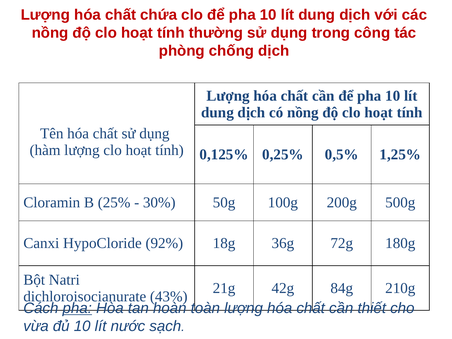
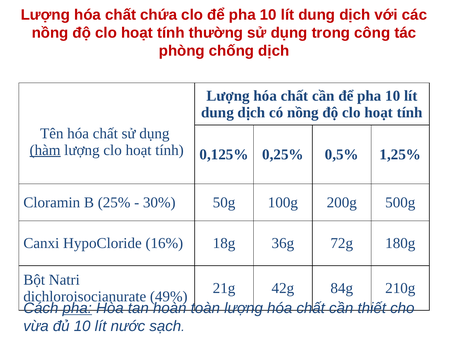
hàm underline: none -> present
92%: 92% -> 16%
43%: 43% -> 49%
